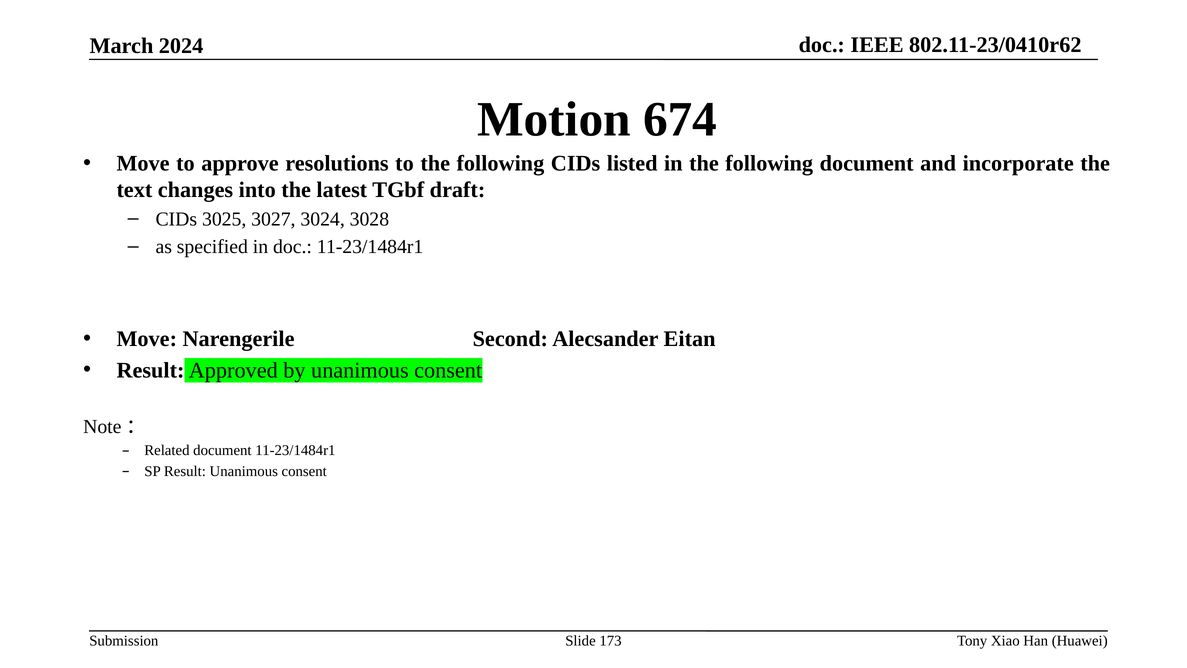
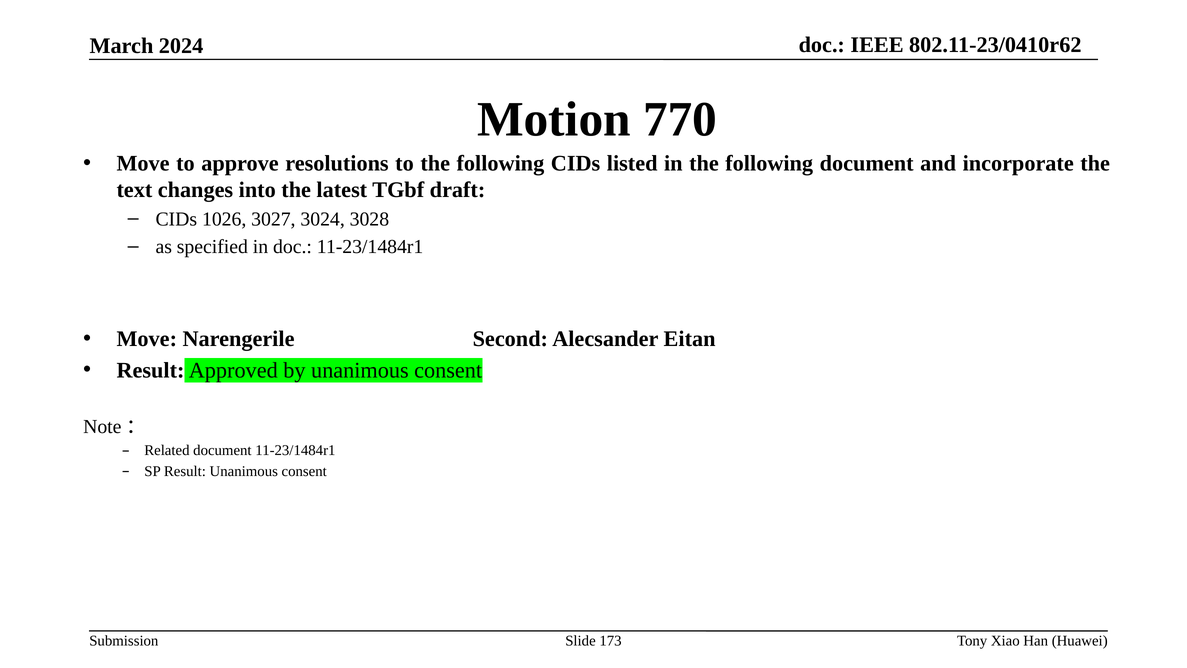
674: 674 -> 770
3025: 3025 -> 1026
